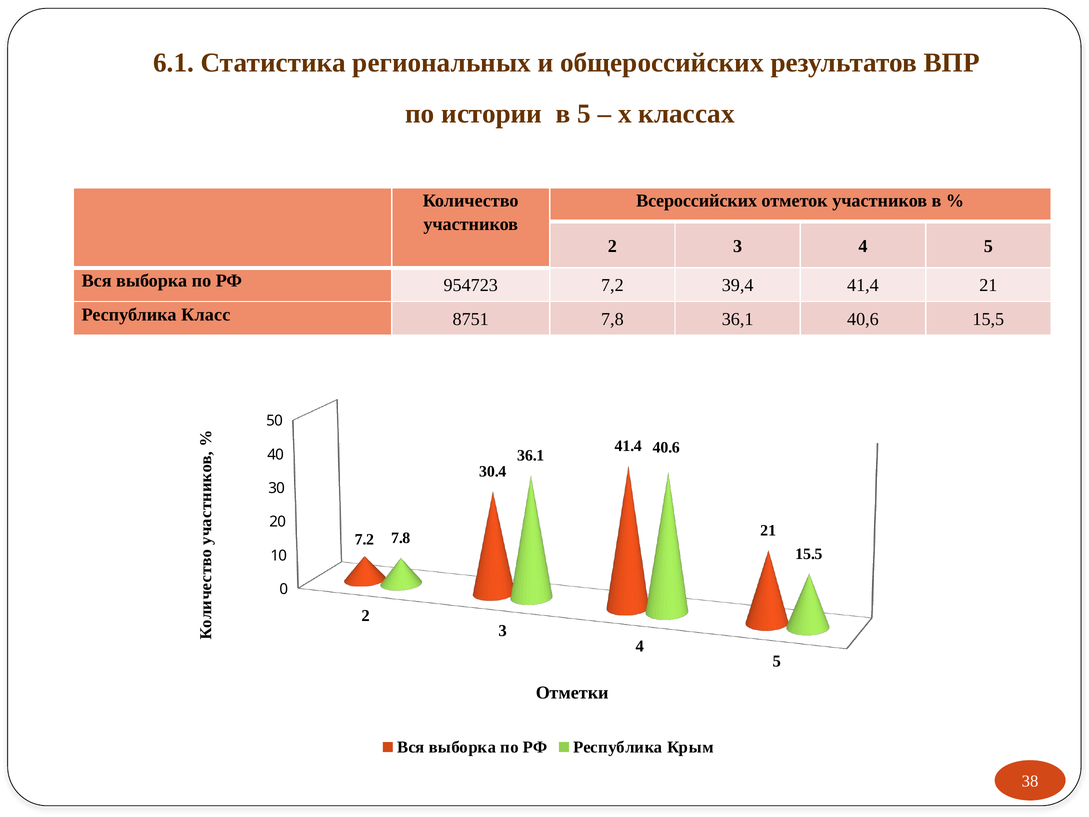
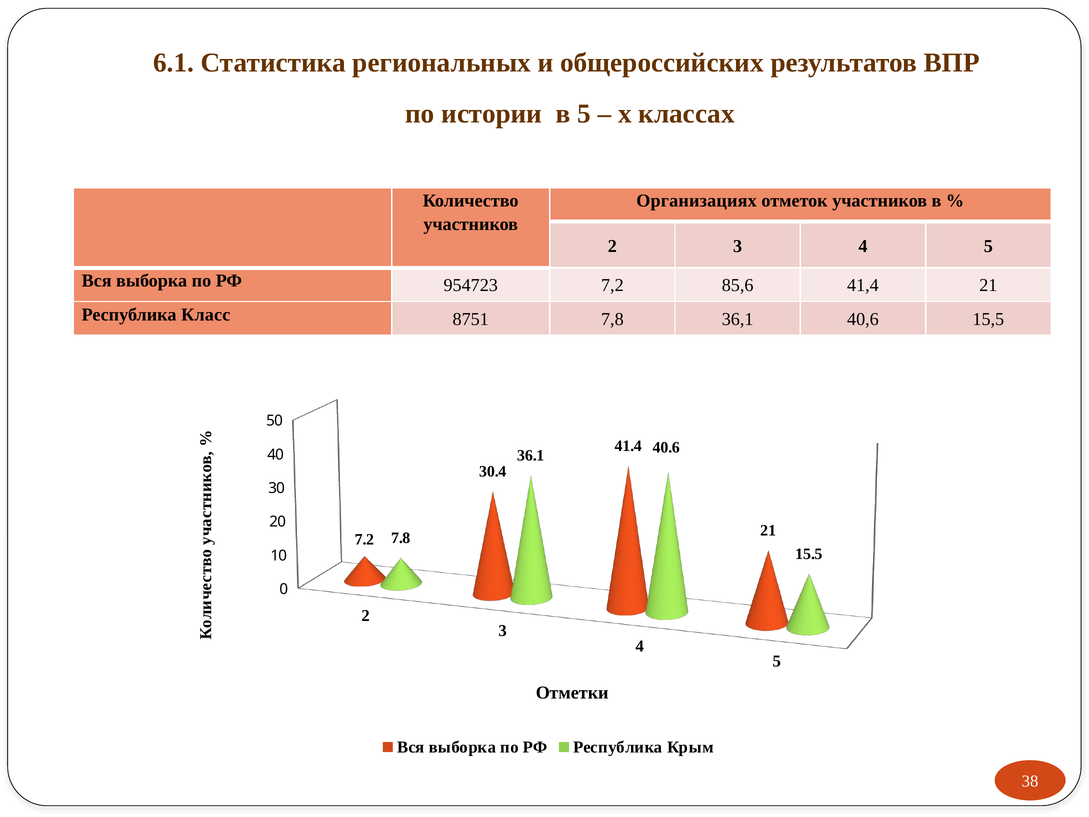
Всероссийских: Всероссийских -> Организациях
39,4: 39,4 -> 85,6
